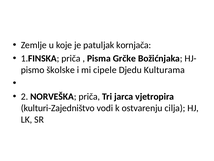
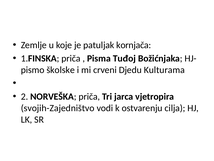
Grčke: Grčke -> Tuđoj
cipele: cipele -> crveni
kulturi-Zajedništvo: kulturi-Zajedništvo -> svojih-Zajedništvo
